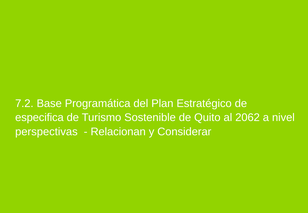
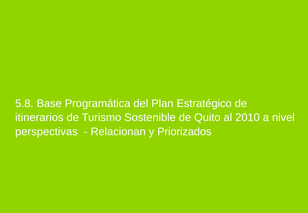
7.2: 7.2 -> 5.8
especifica: especifica -> itinerarios
2062: 2062 -> 2010
Considerar: Considerar -> Priorizados
